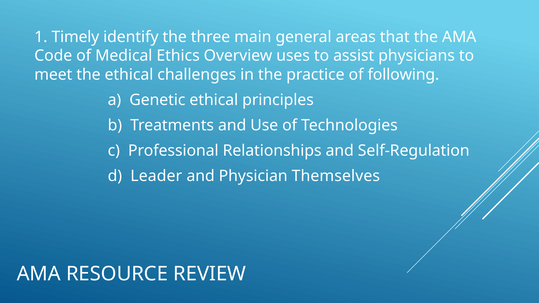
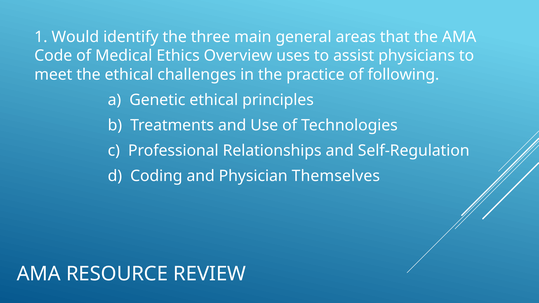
Timely: Timely -> Would
Leader: Leader -> Coding
